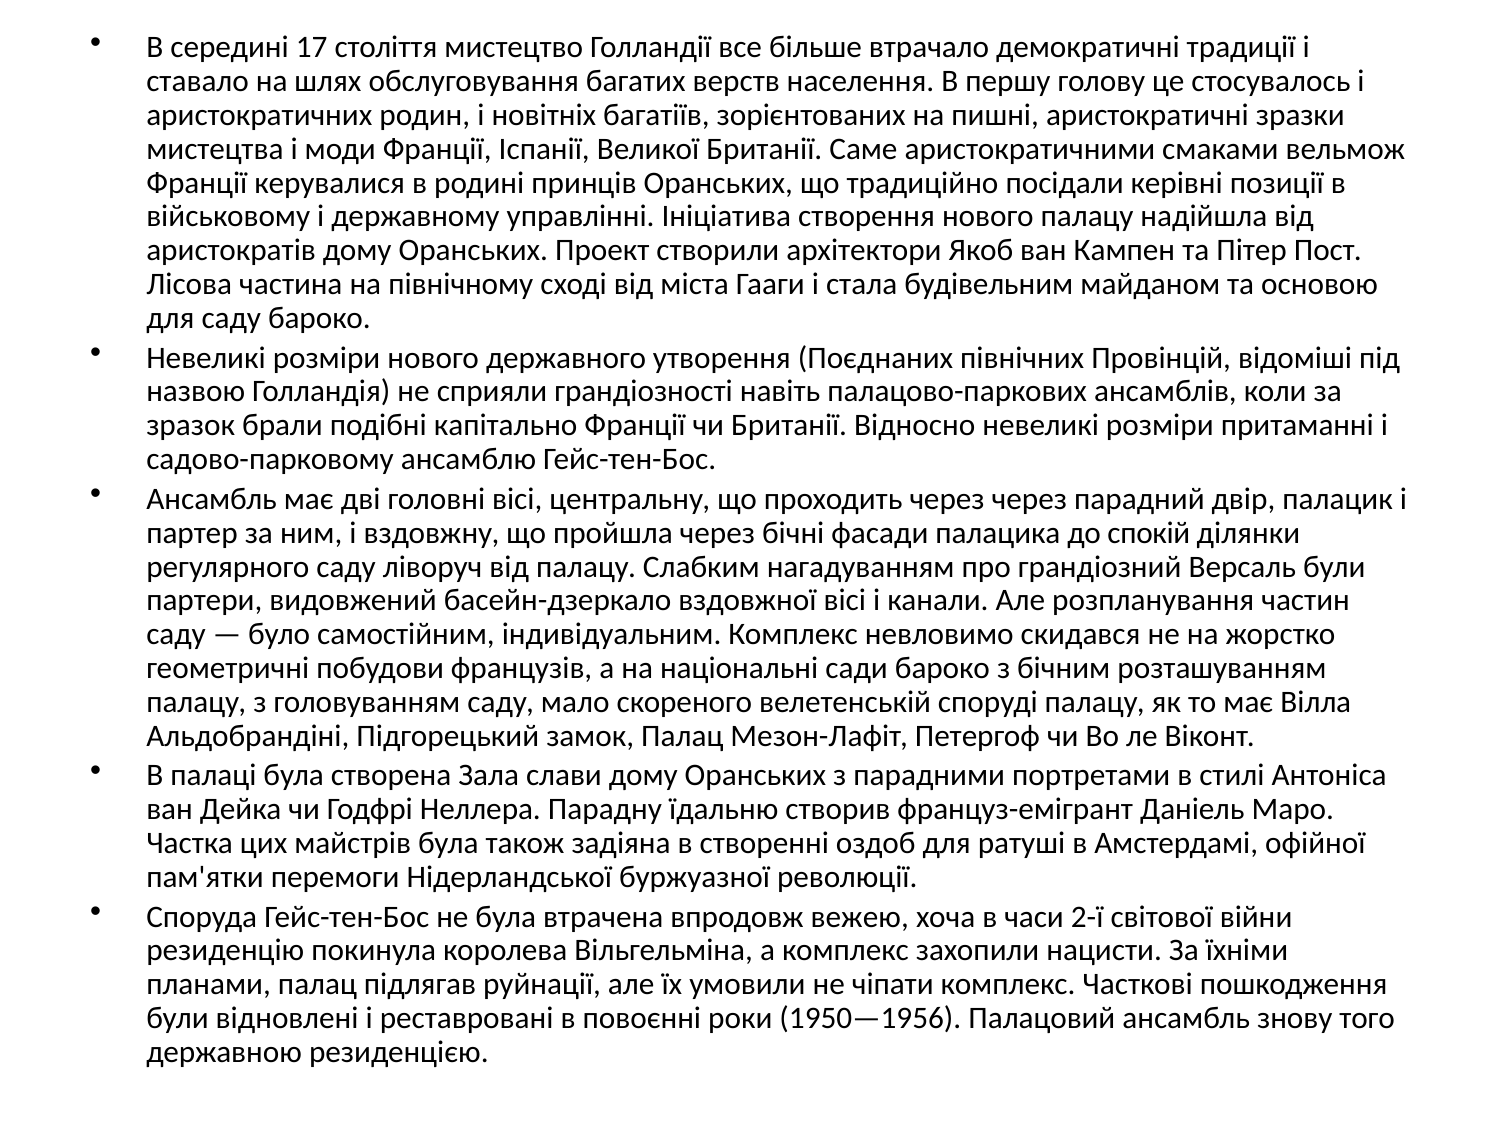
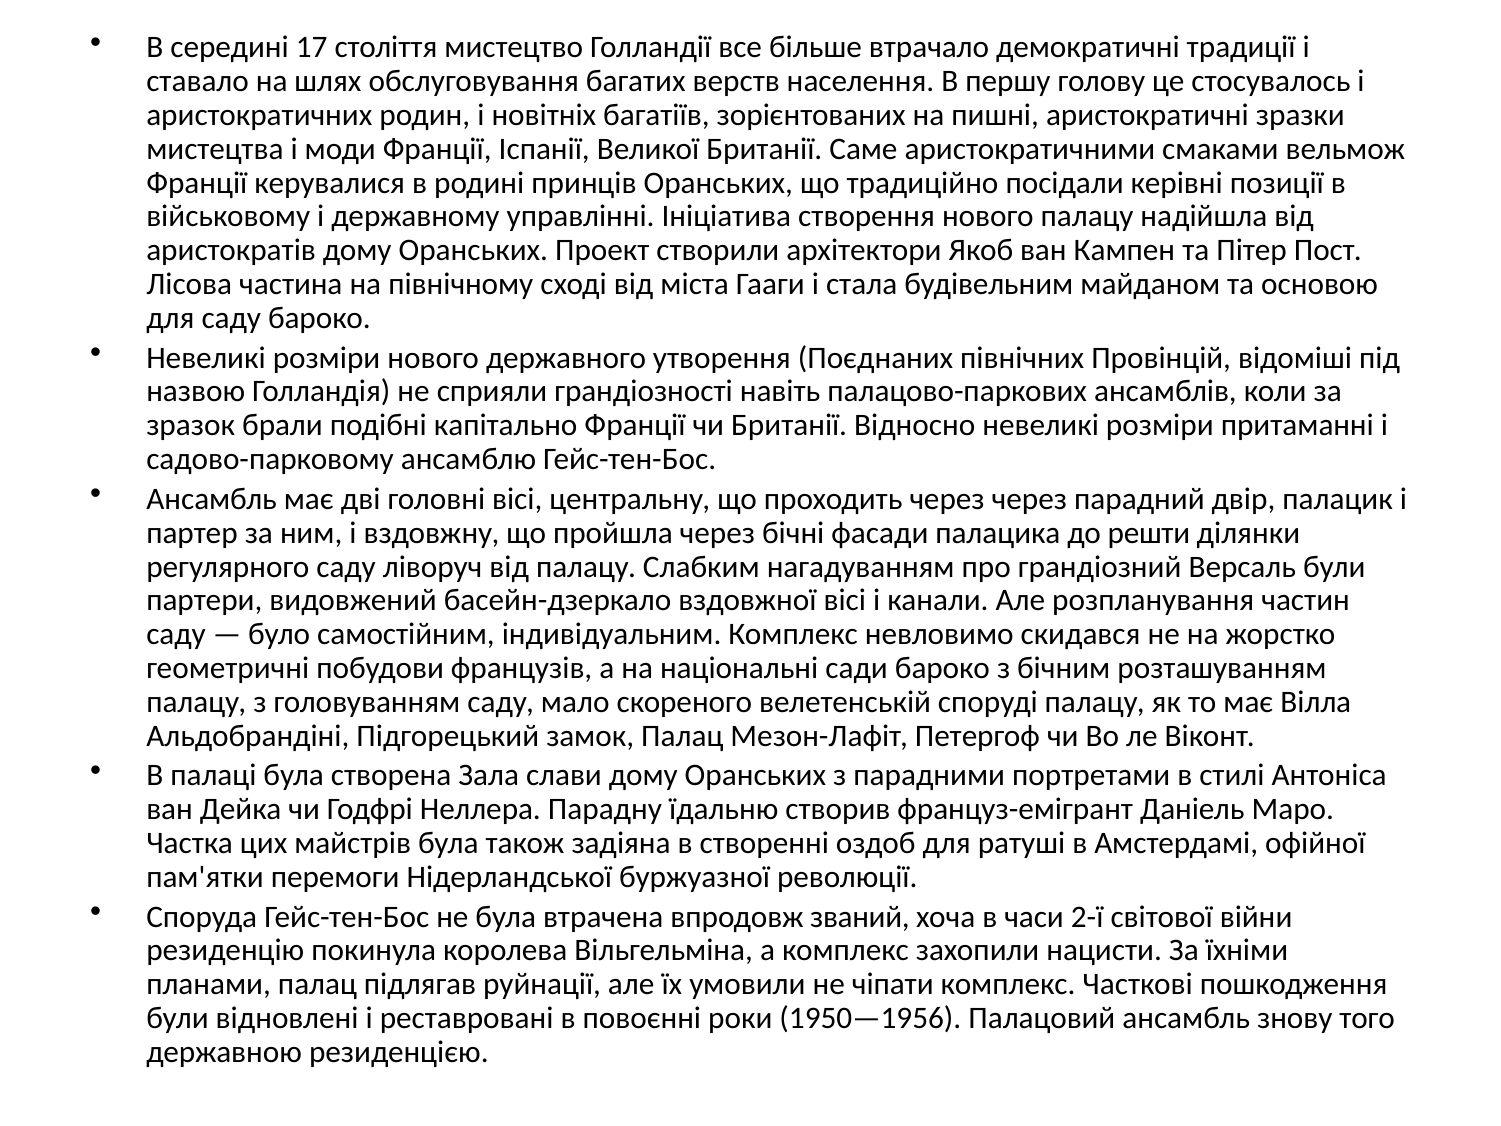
спокій: спокій -> решти
вежею: вежею -> званий
